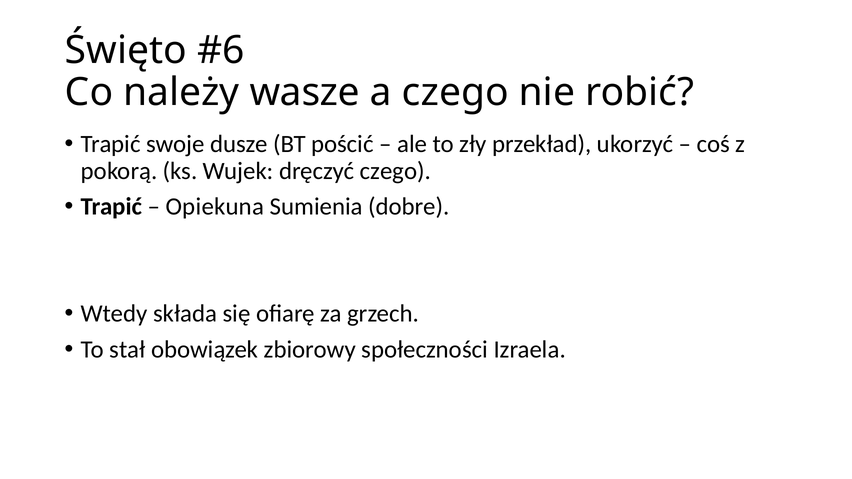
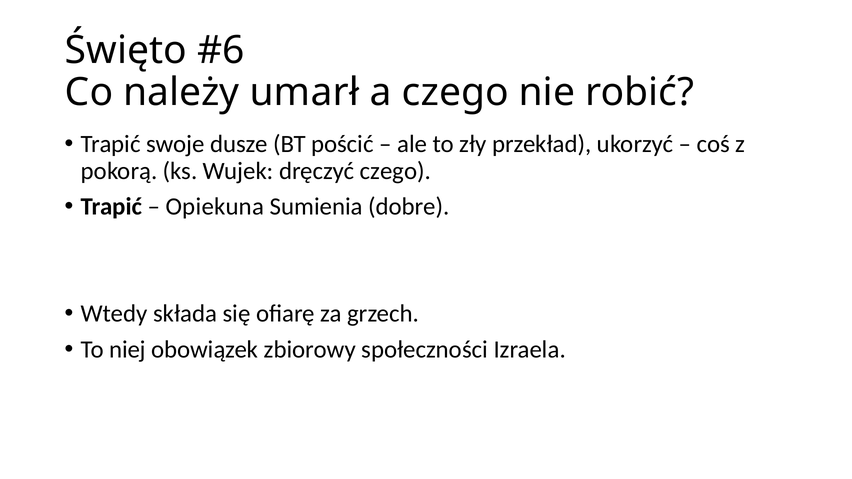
wasze: wasze -> umarł
stał: stał -> niej
